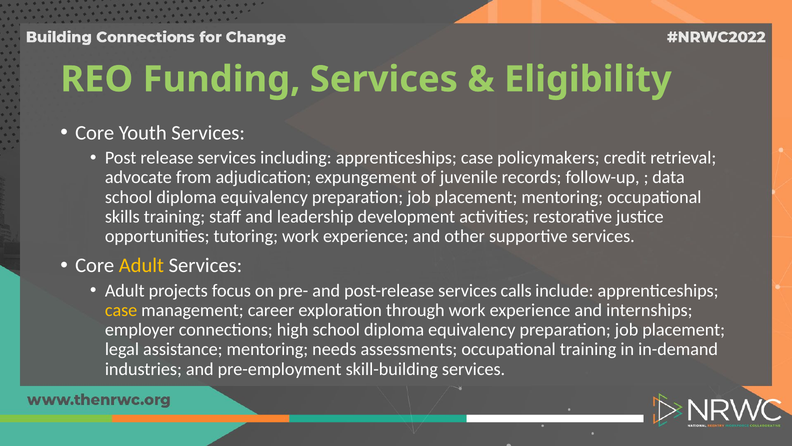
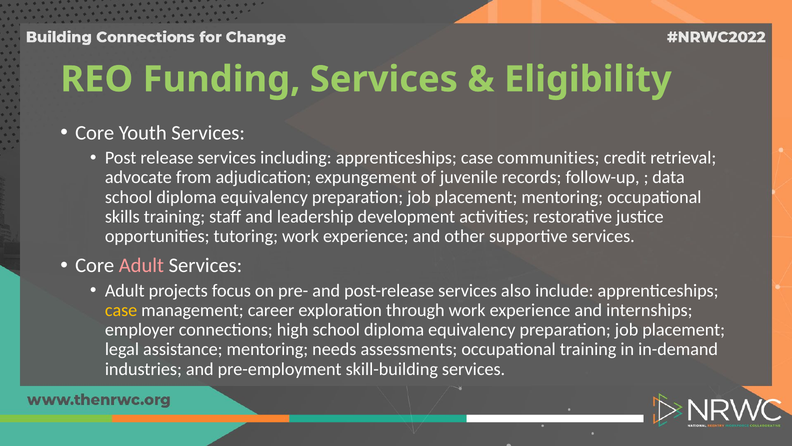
policymakers: policymakers -> communities
Adult at (141, 265) colour: yellow -> pink
calls: calls -> also
